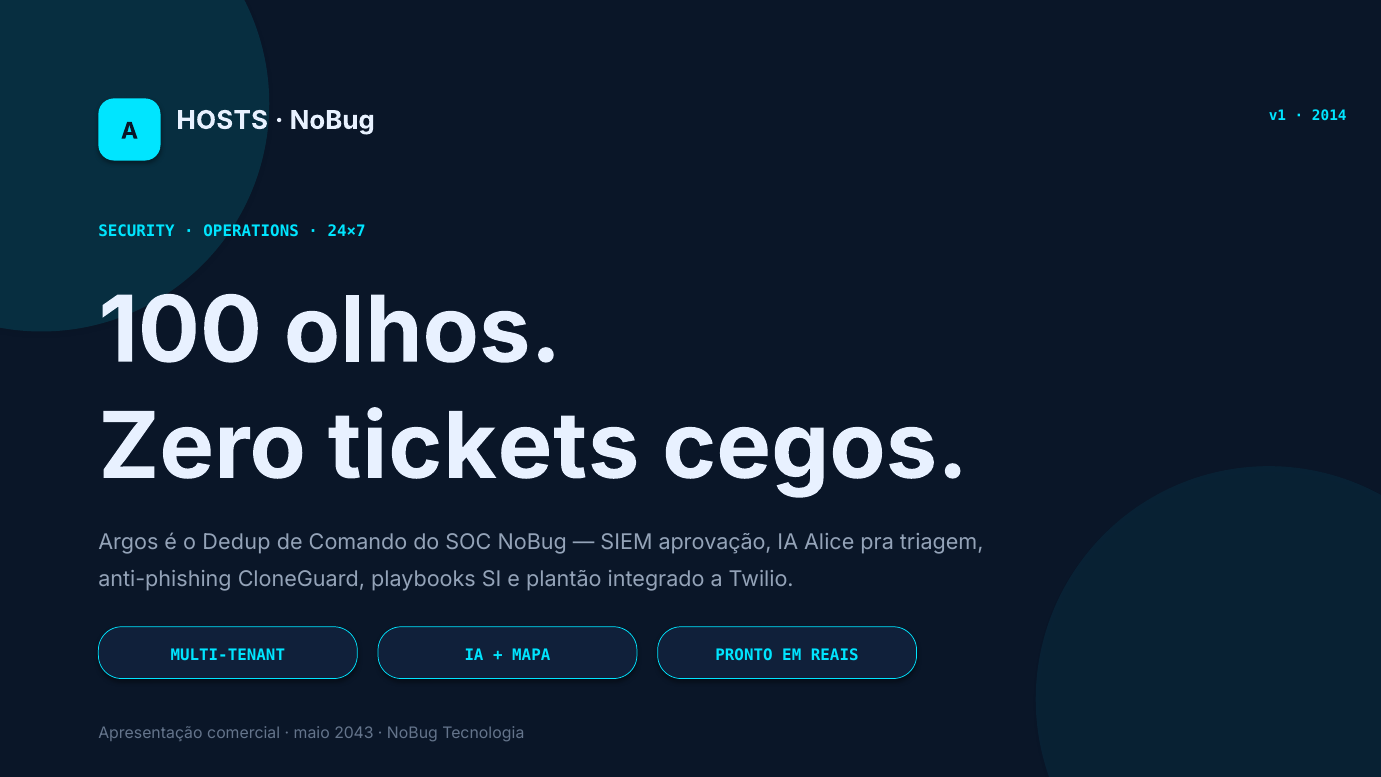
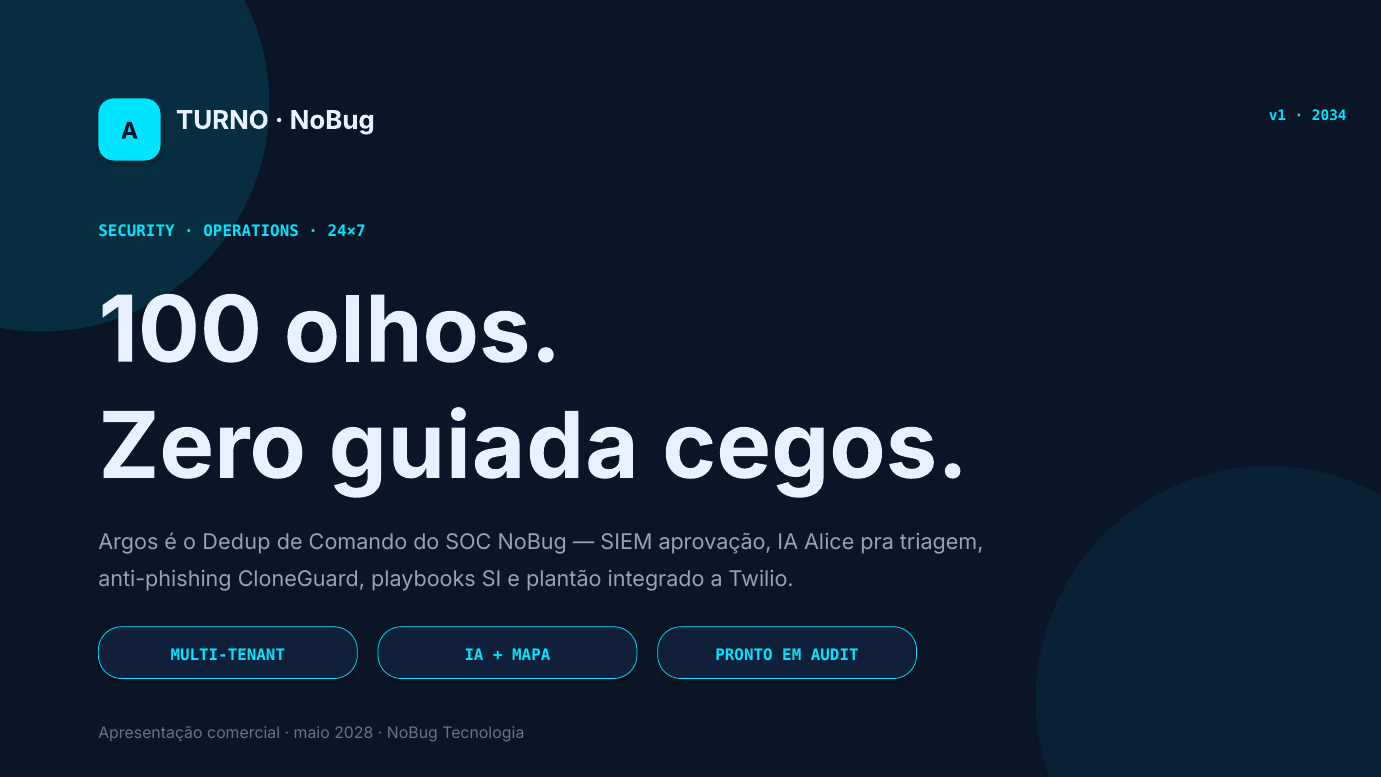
HOSTS: HOSTS -> TURNO
2014: 2014 -> 2034
tickets: tickets -> guiada
REAIS: REAIS -> AUDIT
2043: 2043 -> 2028
